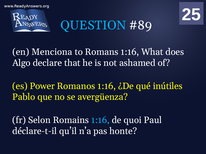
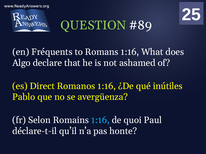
QUESTION colour: light blue -> light green
Menciona: Menciona -> Fréquents
Power: Power -> Direct
